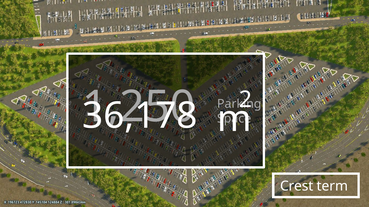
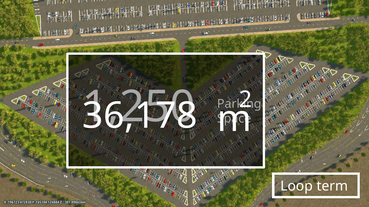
Crest: Crest -> Loop
